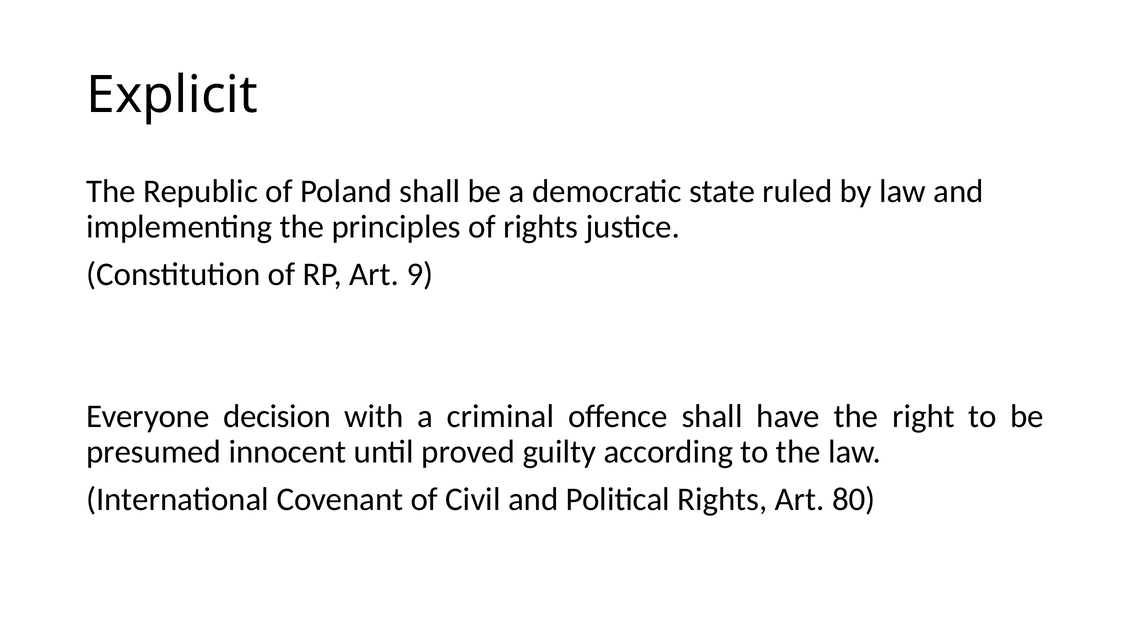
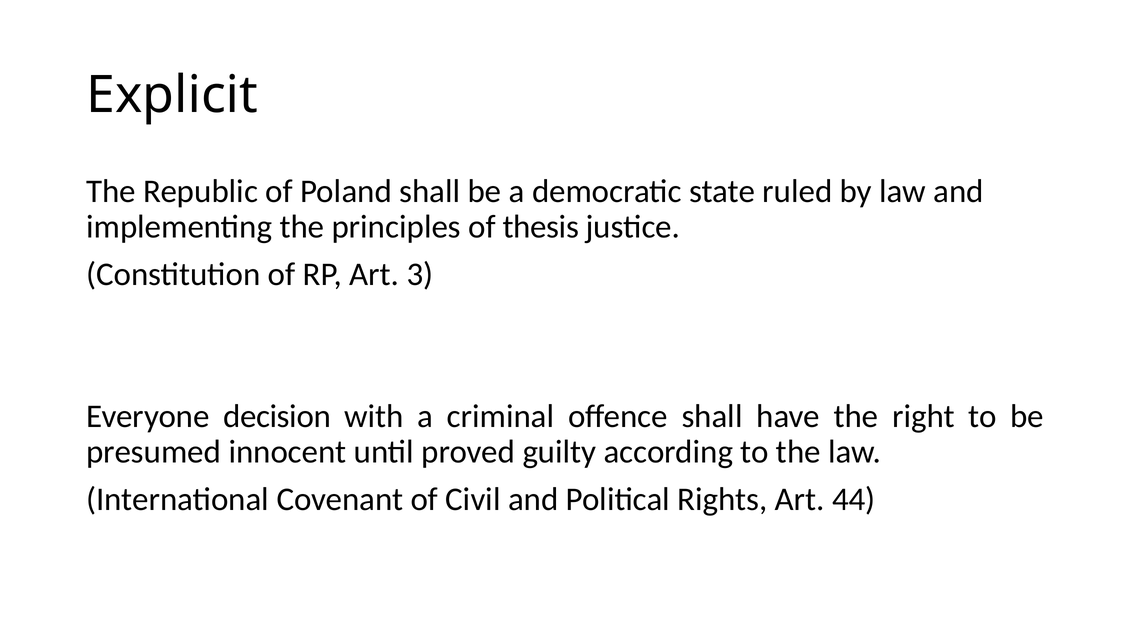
of rights: rights -> thesis
9: 9 -> 3
80: 80 -> 44
